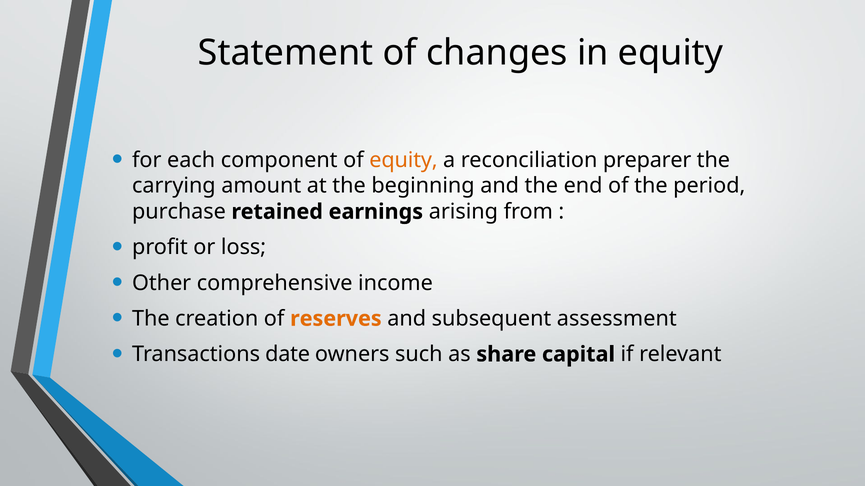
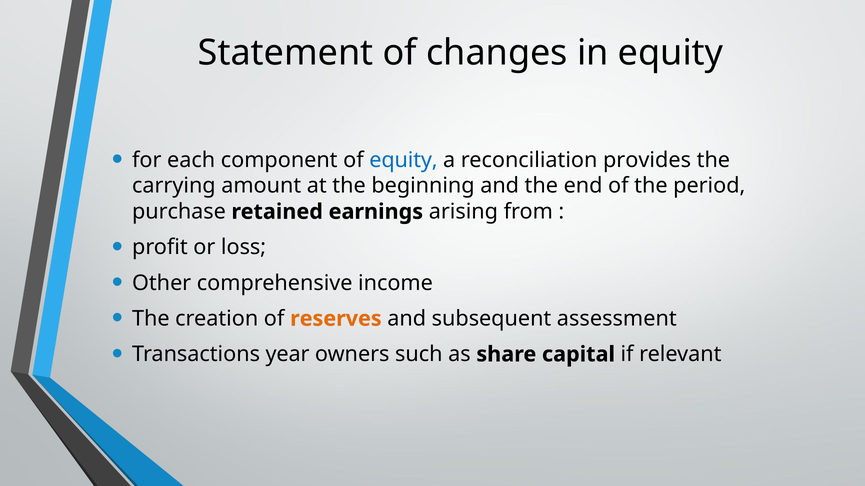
equity at (403, 160) colour: orange -> blue
preparer: preparer -> provides
date: date -> year
